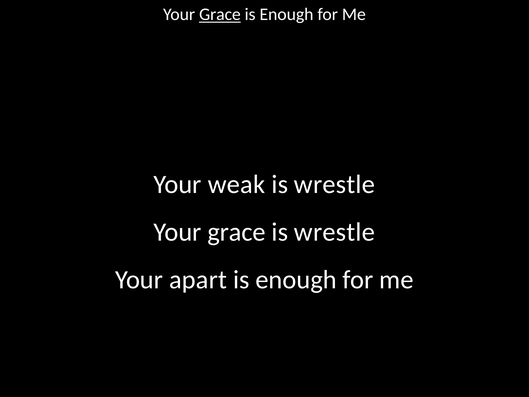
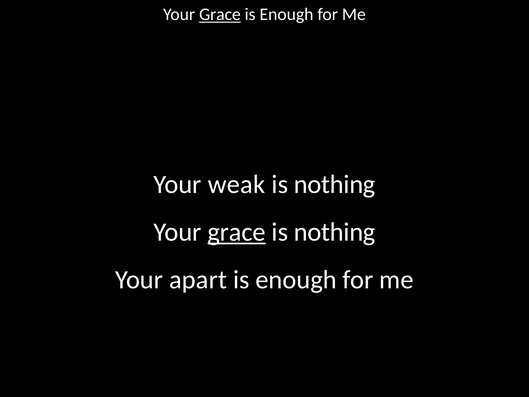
wrestle at (334, 184): wrestle -> nothing
grace at (237, 232) underline: none -> present
wrestle at (334, 232): wrestle -> nothing
